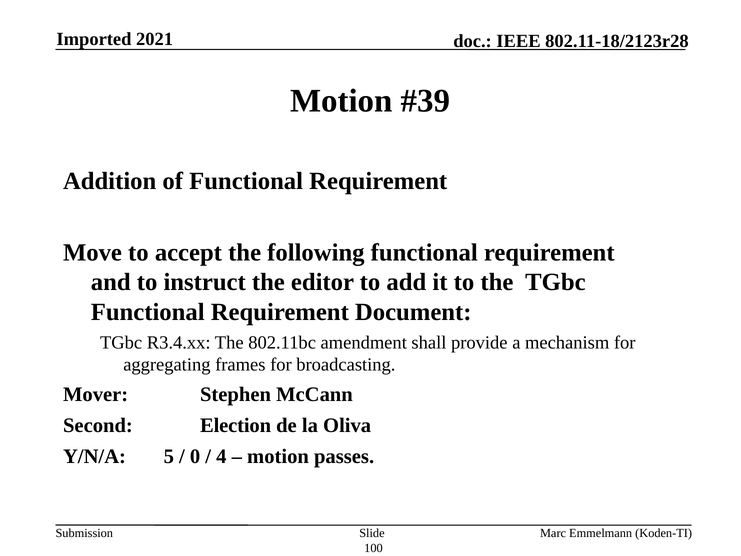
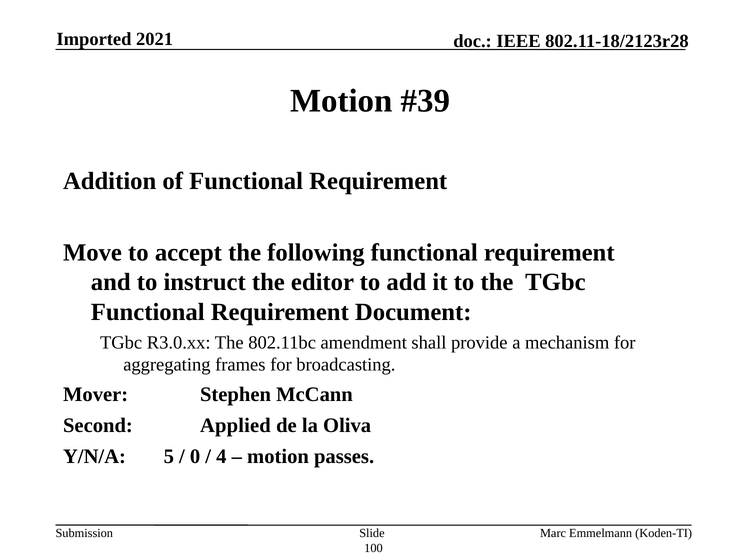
R3.4.xx: R3.4.xx -> R3.0.xx
Election: Election -> Applied
